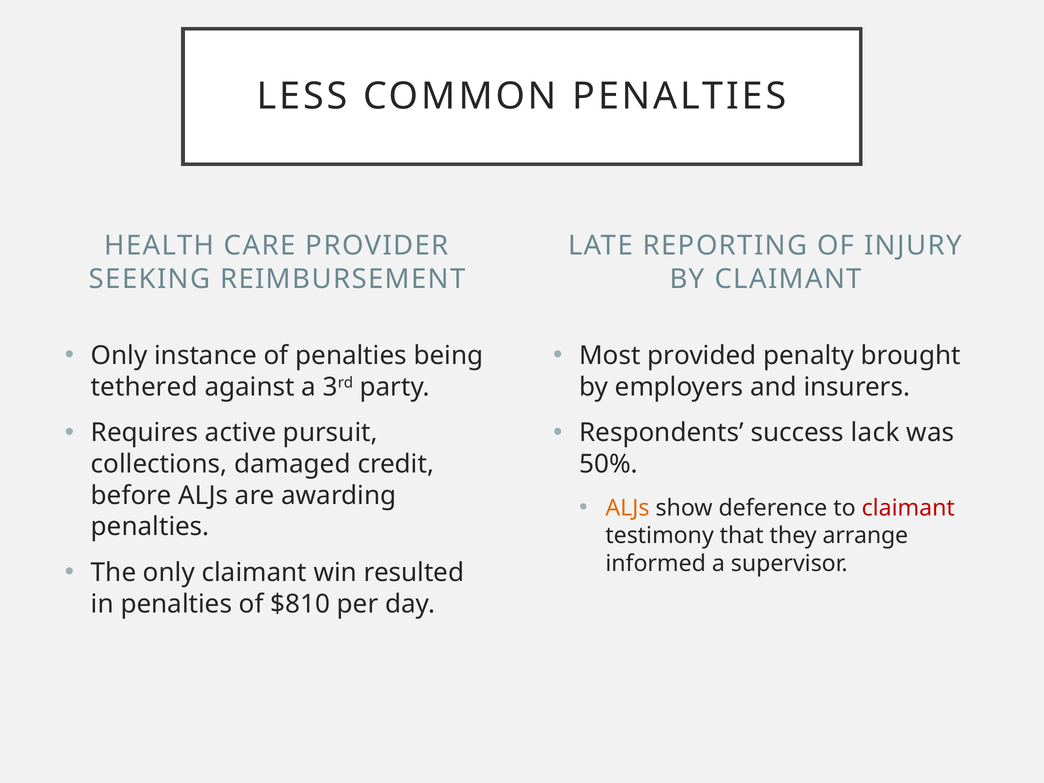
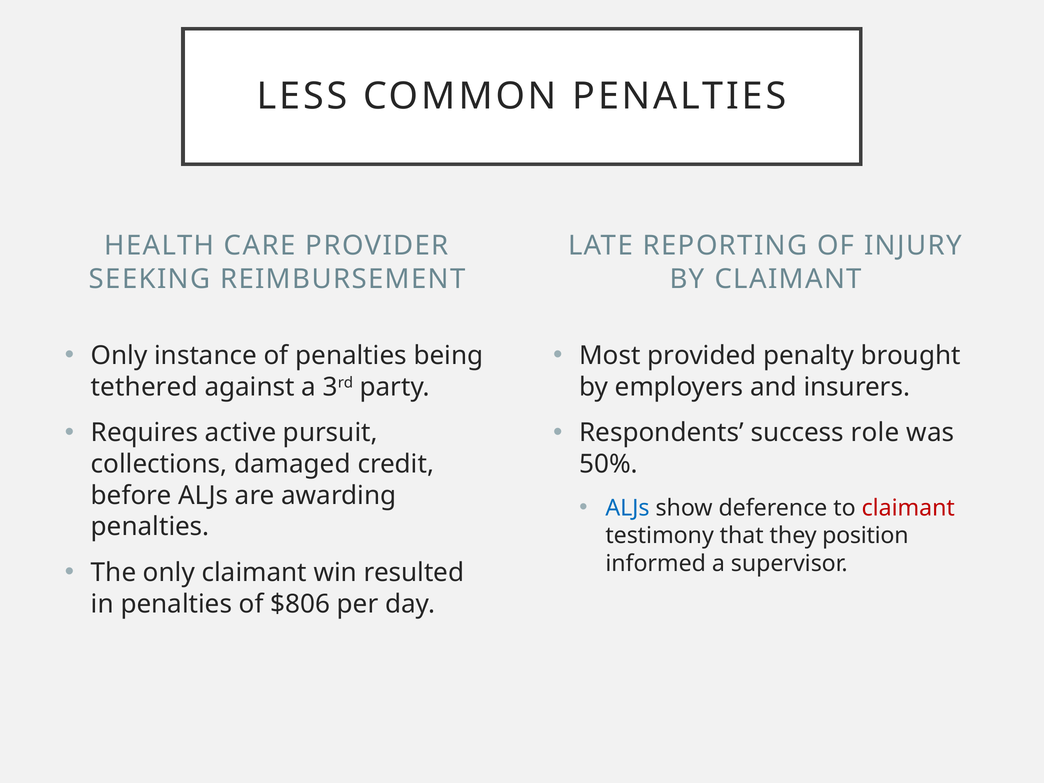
lack: lack -> role
ALJs at (627, 508) colour: orange -> blue
arrange: arrange -> position
$810: $810 -> $806
